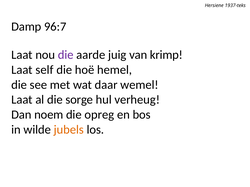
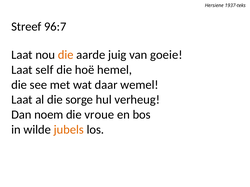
Damp: Damp -> Streef
die at (66, 55) colour: purple -> orange
krimp: krimp -> goeie
opreg: opreg -> vroue
